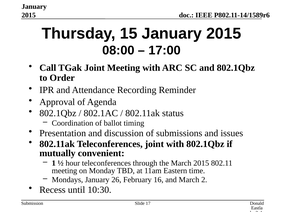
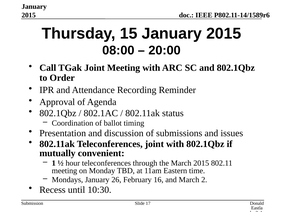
17:00: 17:00 -> 20:00
